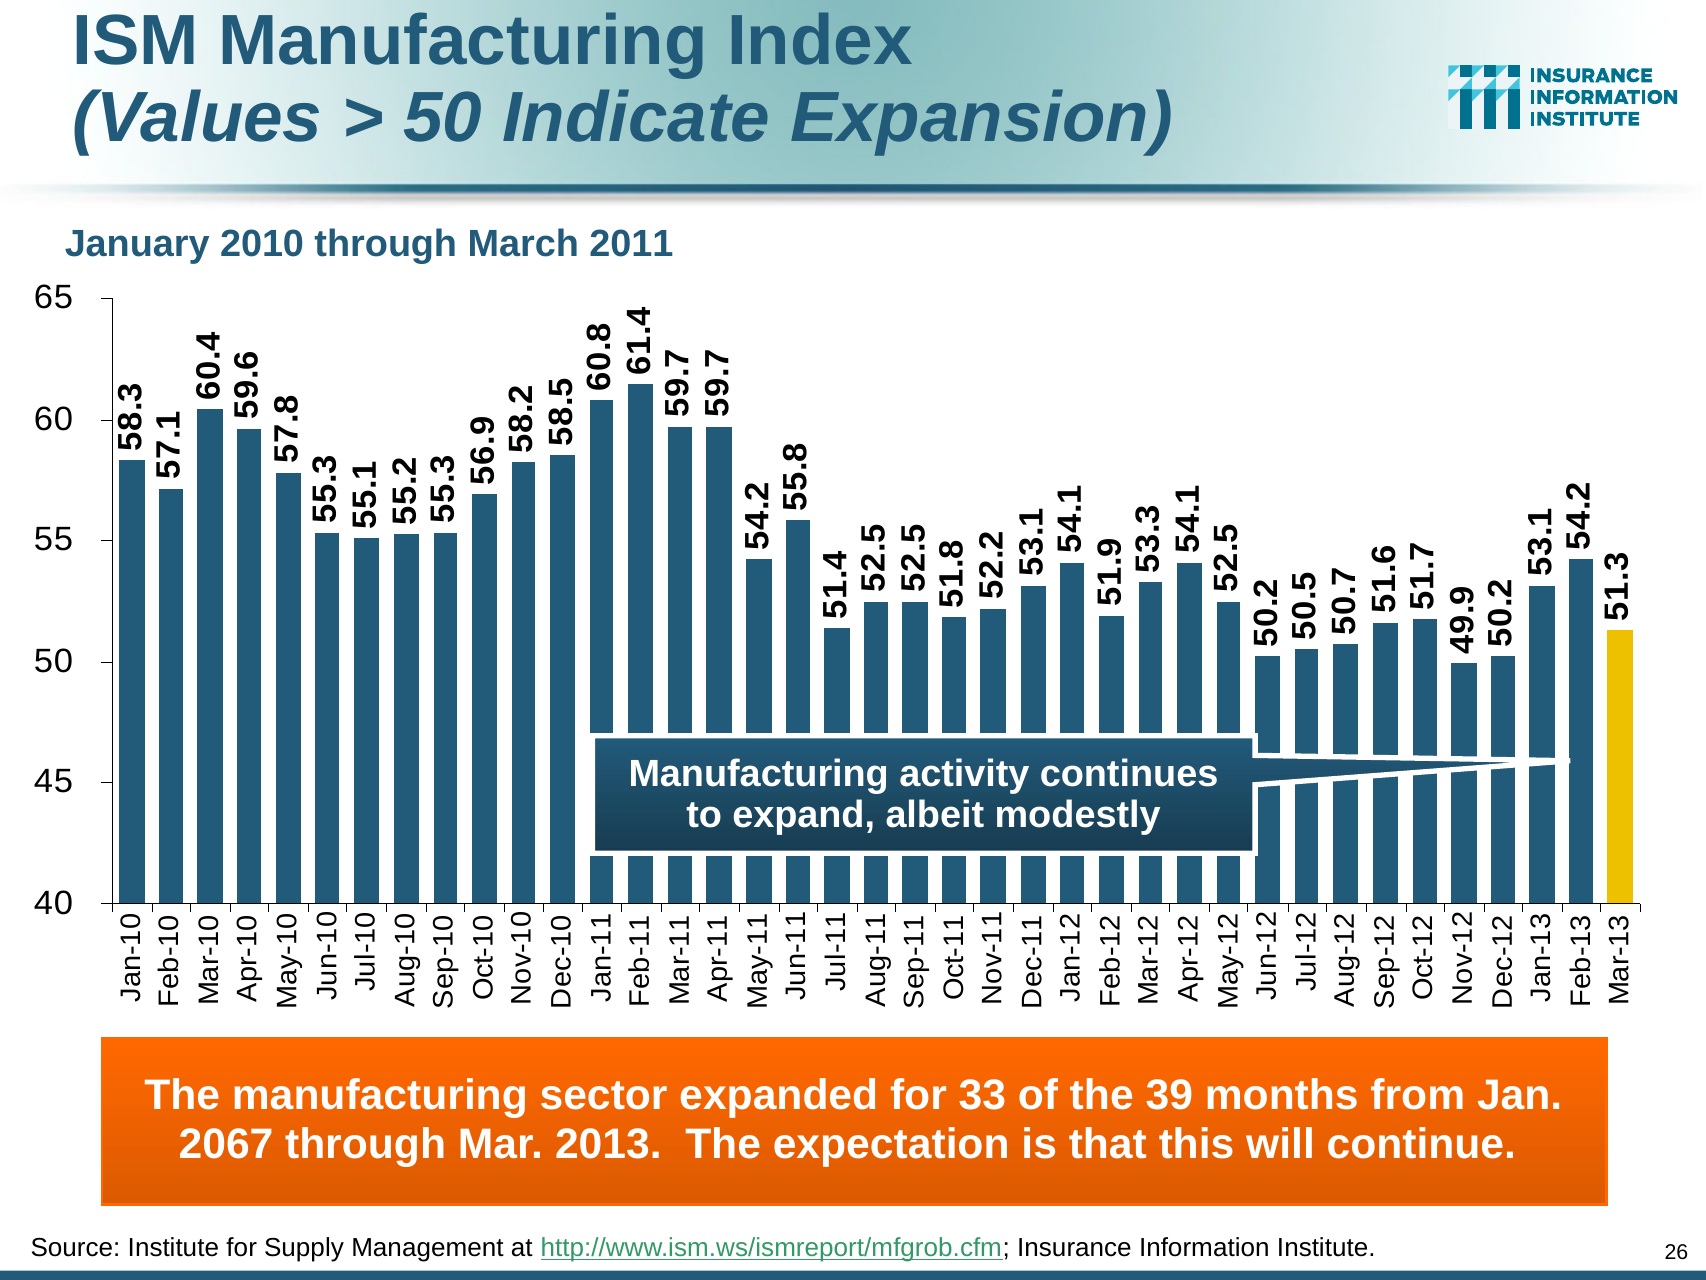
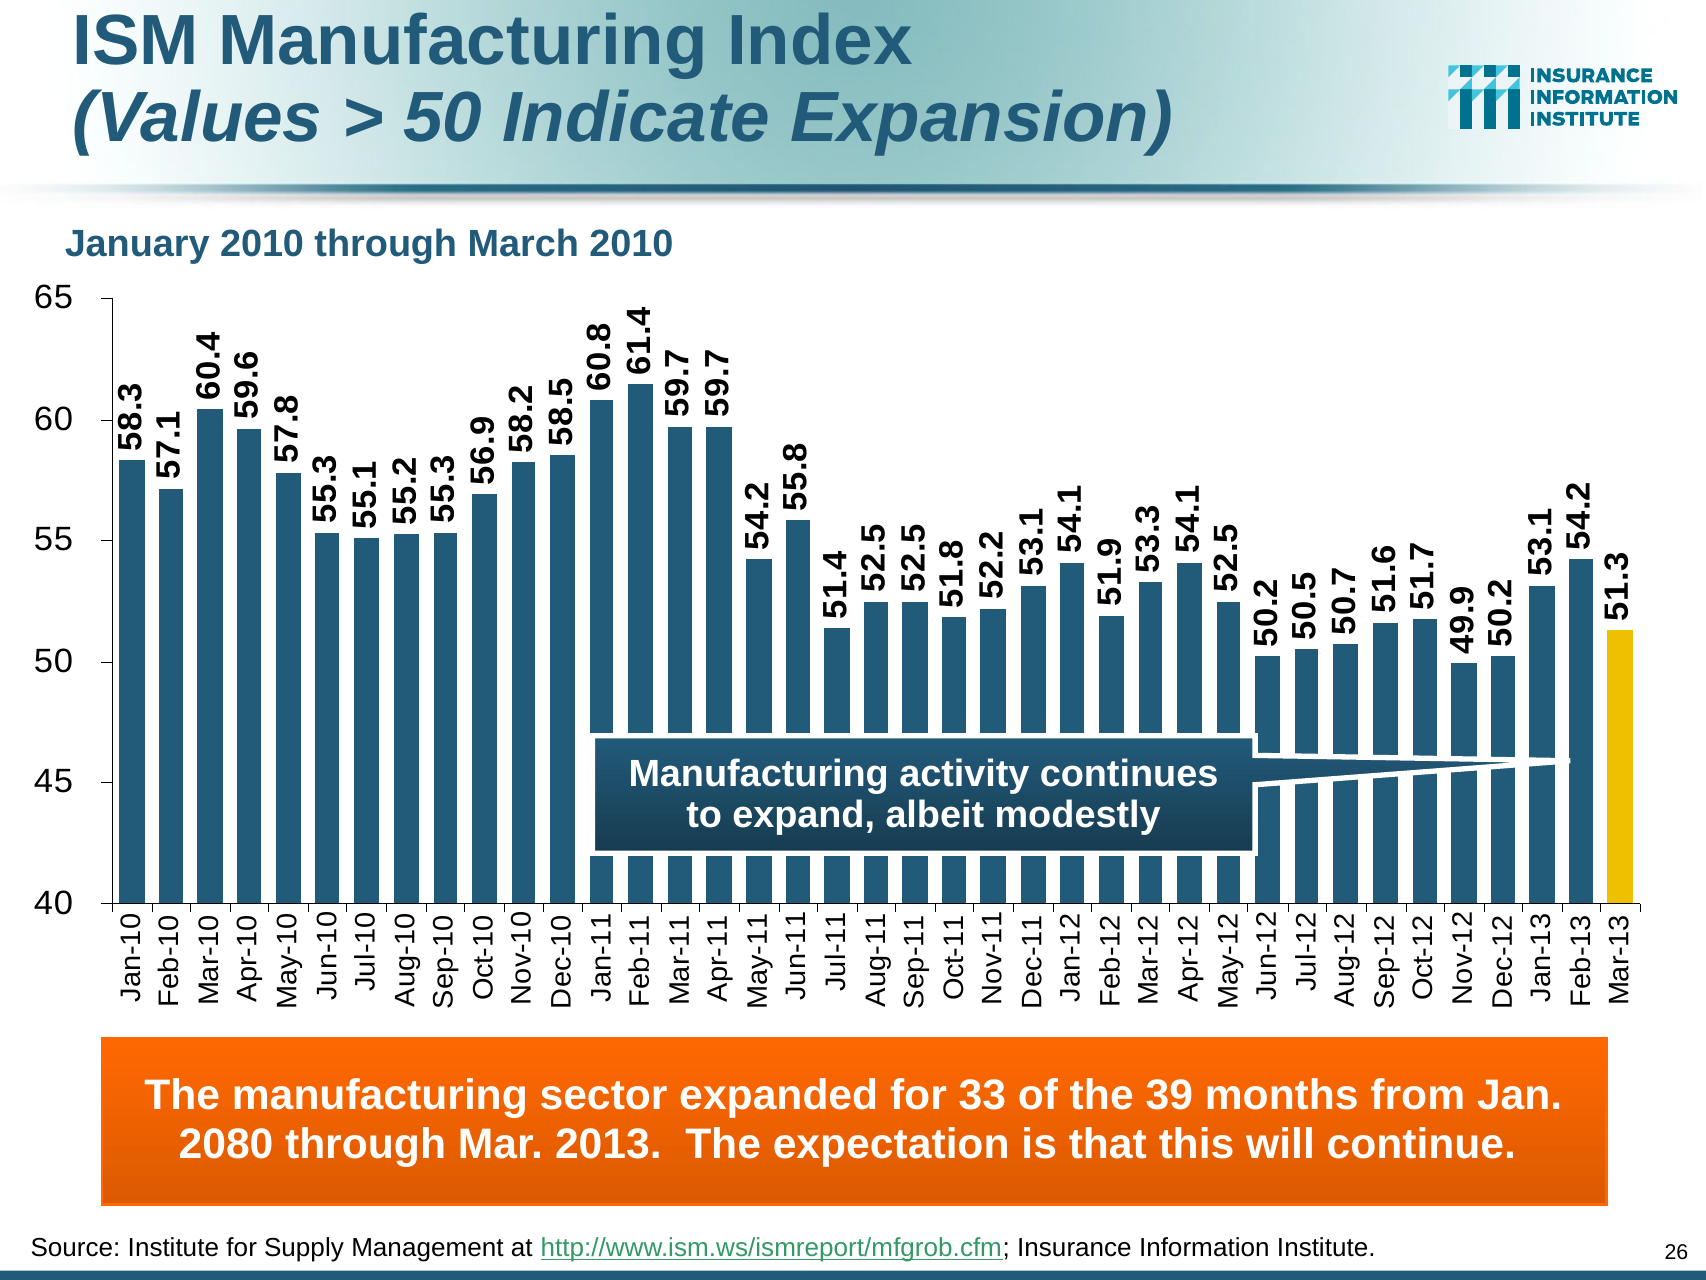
March 2011: 2011 -> 2010
2067: 2067 -> 2080
